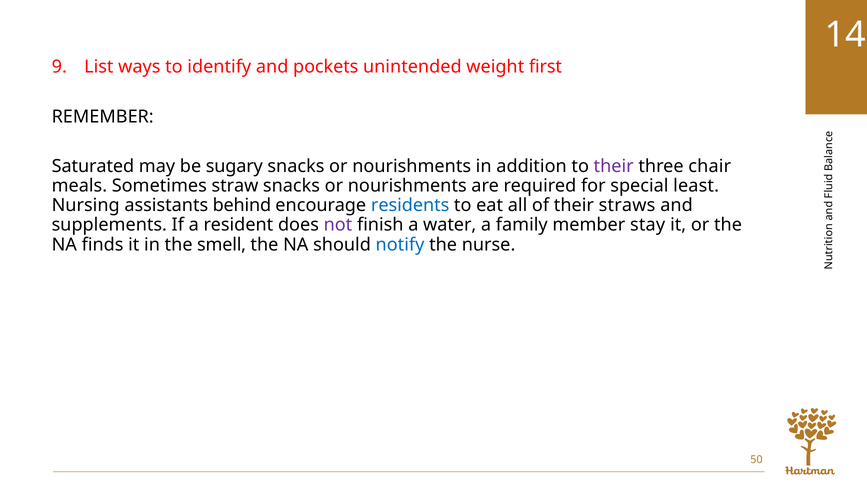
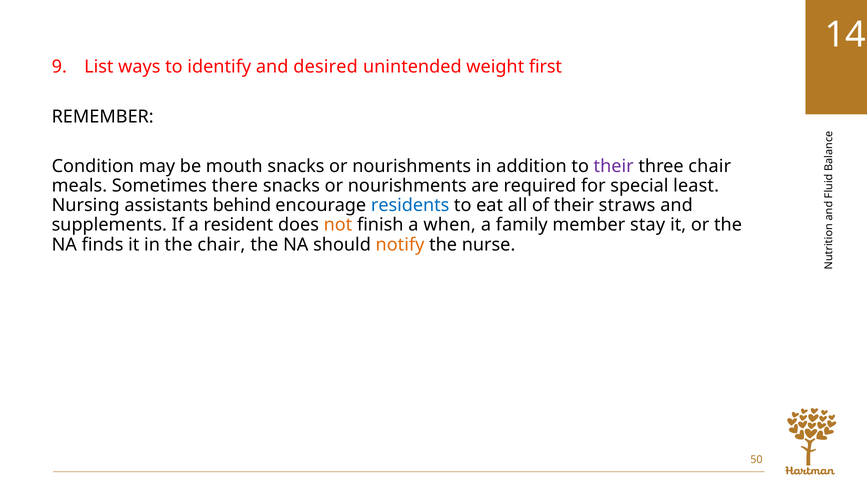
pockets: pockets -> desired
Saturated: Saturated -> Condition
sugary: sugary -> mouth
straw: straw -> there
not colour: purple -> orange
water: water -> when
the smell: smell -> chair
notify colour: blue -> orange
